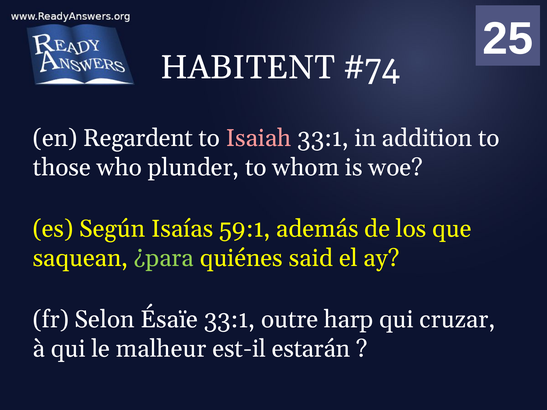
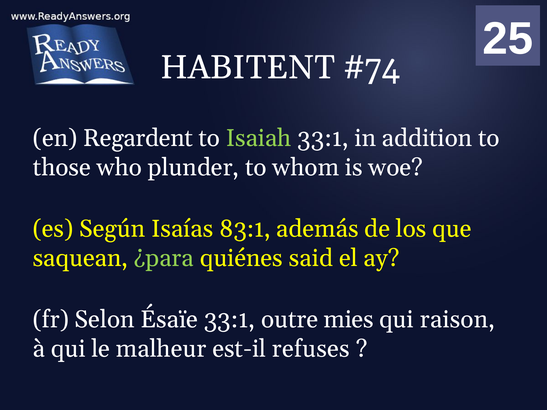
Isaiah colour: pink -> light green
59:1: 59:1 -> 83:1
harp: harp -> mies
cruzar: cruzar -> raison
estarán: estarán -> refuses
